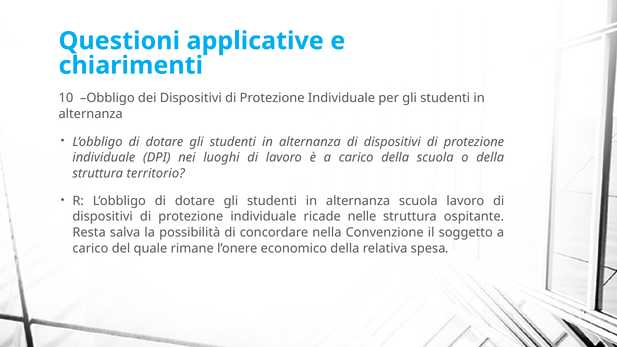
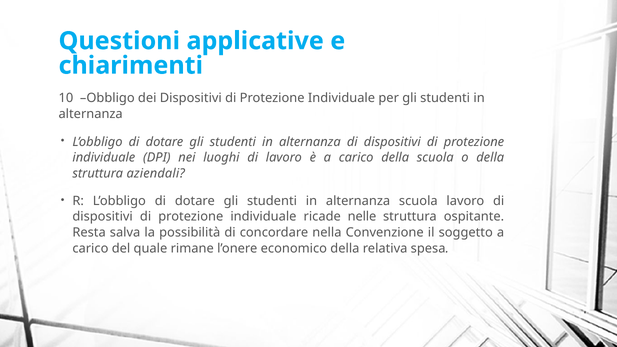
territorio: territorio -> aziendali
